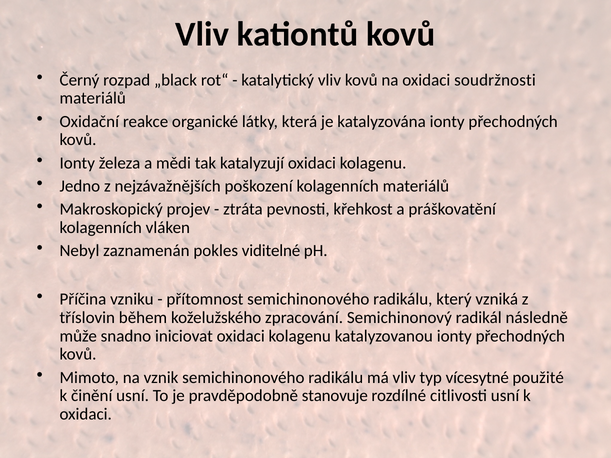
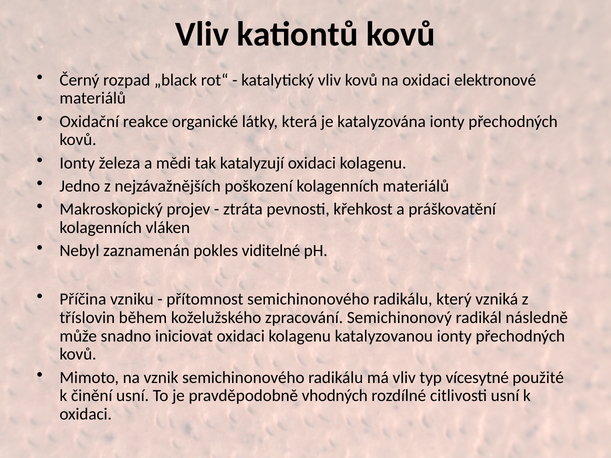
soudržnosti: soudržnosti -> elektronové
stanovuje: stanovuje -> vhodných
